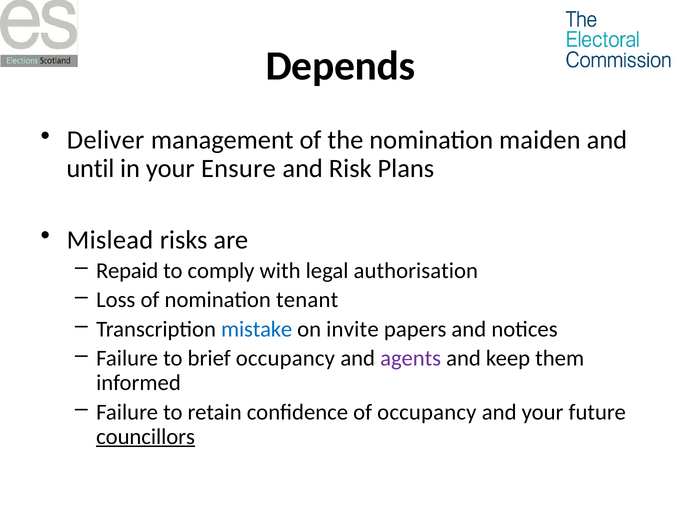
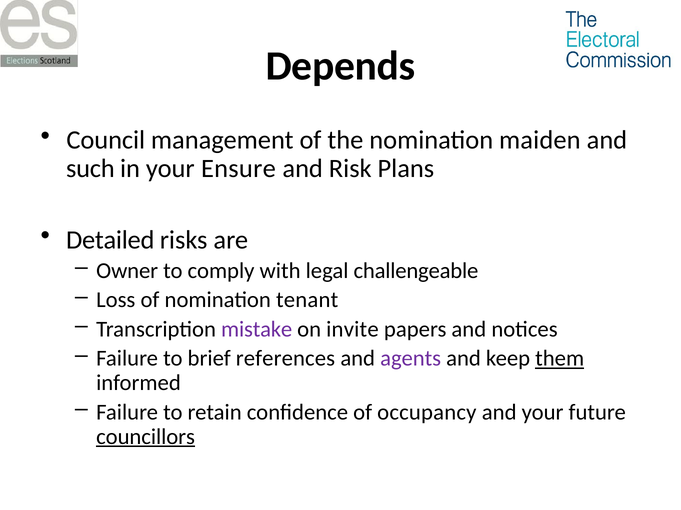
Deliver: Deliver -> Council
until: until -> such
Mislead: Mislead -> Detailed
Repaid: Repaid -> Owner
authorisation: authorisation -> challengeable
mistake colour: blue -> purple
brief occupancy: occupancy -> references
them underline: none -> present
